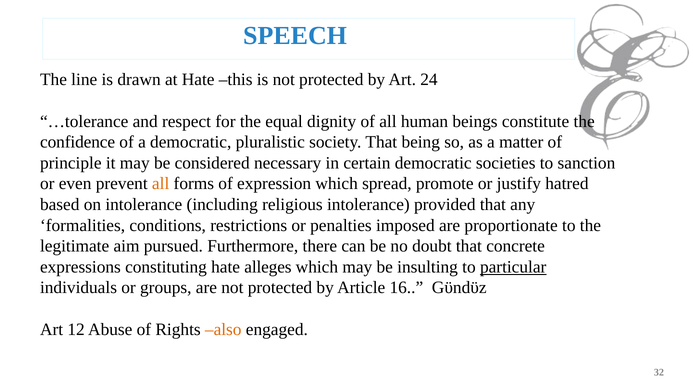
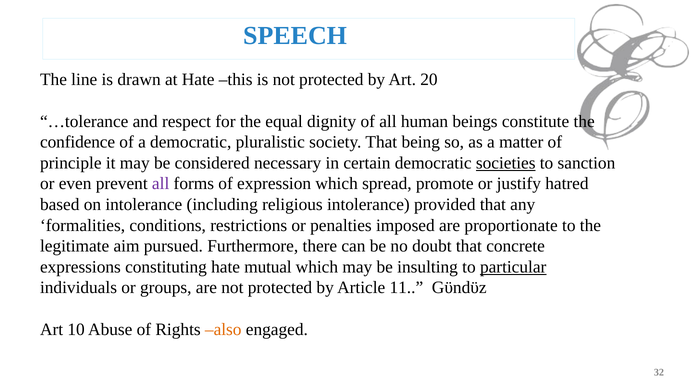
24: 24 -> 20
societies underline: none -> present
all at (161, 184) colour: orange -> purple
alleges: alleges -> mutual
16: 16 -> 11
12: 12 -> 10
